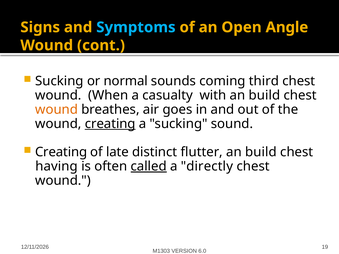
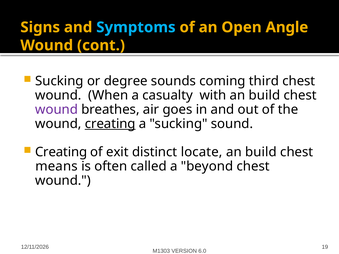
normal: normal -> degree
wound at (57, 110) colour: orange -> purple
late: late -> exit
flutter: flutter -> locate
having: having -> means
called underline: present -> none
directly: directly -> beyond
